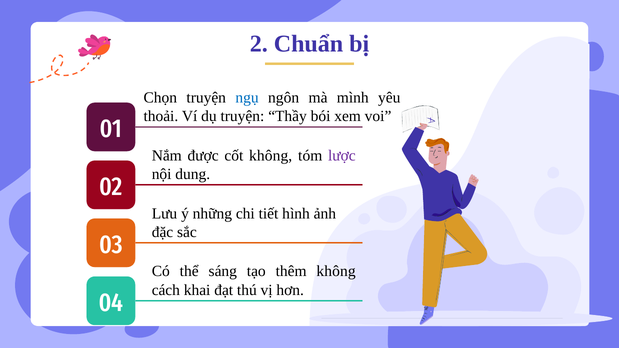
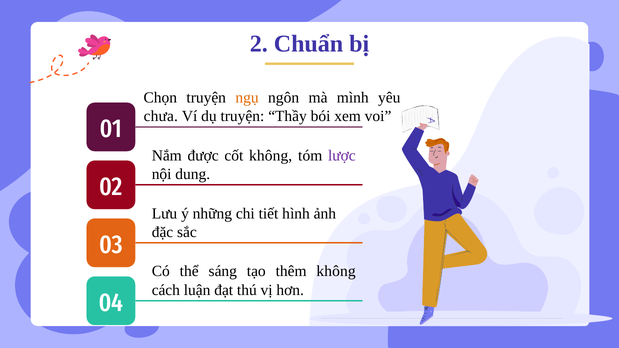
ngụ colour: blue -> orange
thoải: thoải -> chưa
khai: khai -> luận
